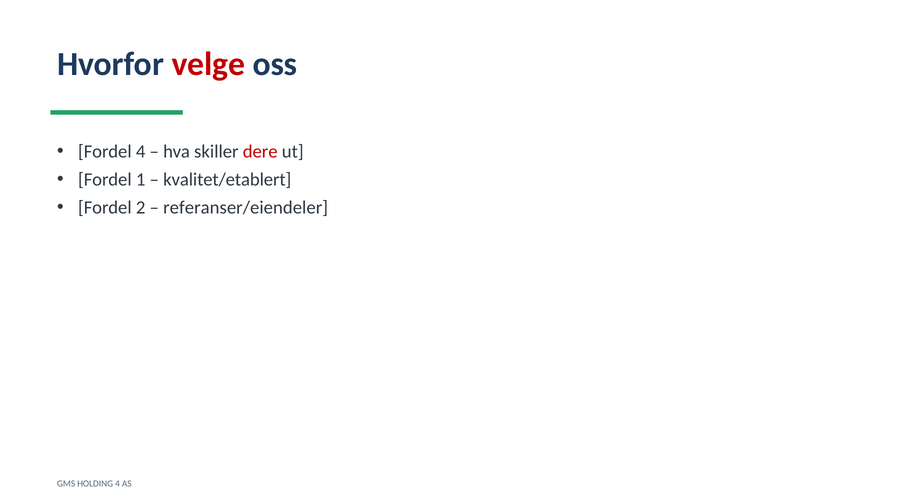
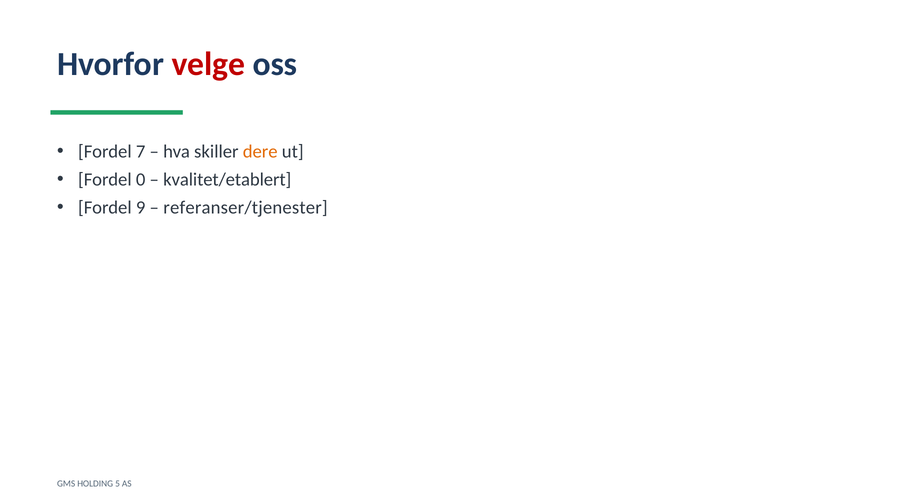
Fordel 4: 4 -> 7
dere colour: red -> orange
1: 1 -> 0
2: 2 -> 9
referanser/eiendeler: referanser/eiendeler -> referanser/tjenester
HOLDING 4: 4 -> 5
